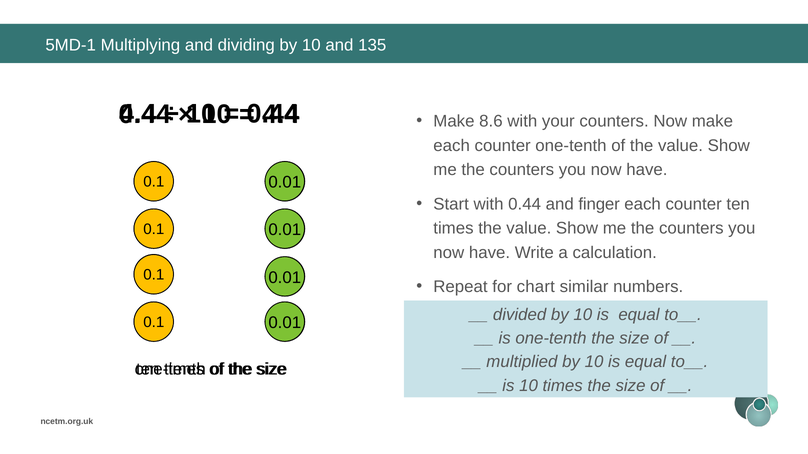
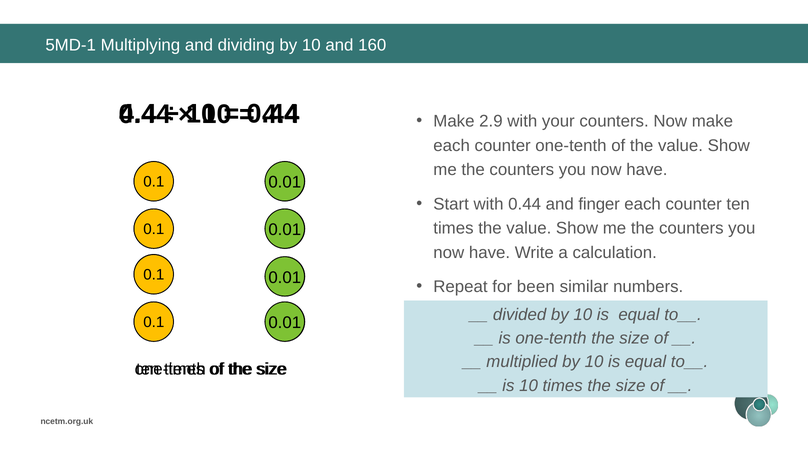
135: 135 -> 160
8.6: 8.6 -> 2.9
chart: chart -> been
